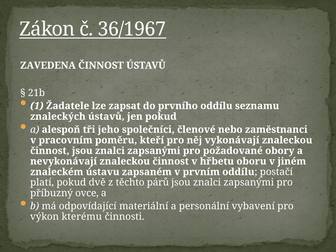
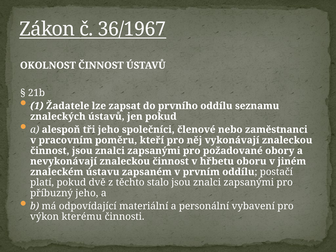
ZAVEDENA: ZAVEDENA -> OKOLNOST
párů: párů -> stalo
příbuzný ovce: ovce -> jeho
